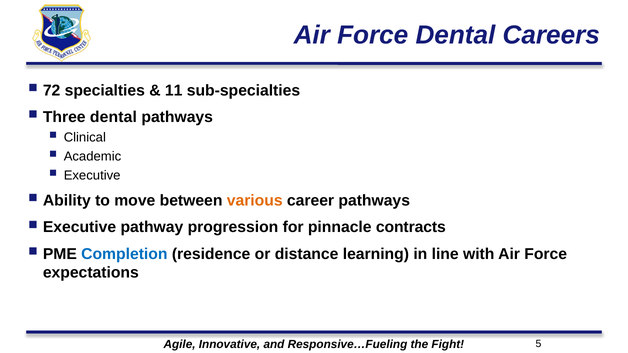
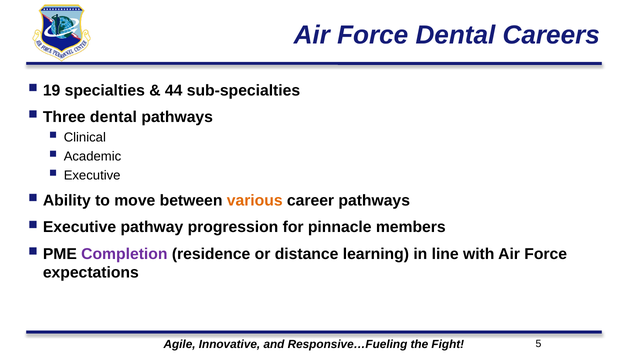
72: 72 -> 19
11: 11 -> 44
contracts: contracts -> members
Completion colour: blue -> purple
